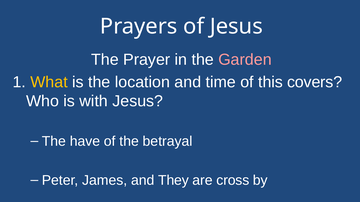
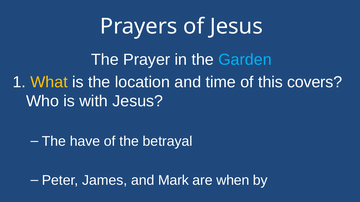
Garden colour: pink -> light blue
They: They -> Mark
cross: cross -> when
